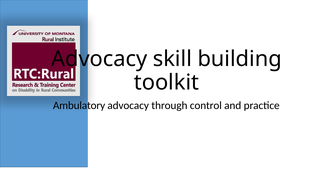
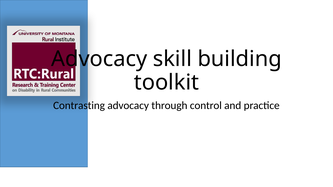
Ambulatory: Ambulatory -> Contrasting
